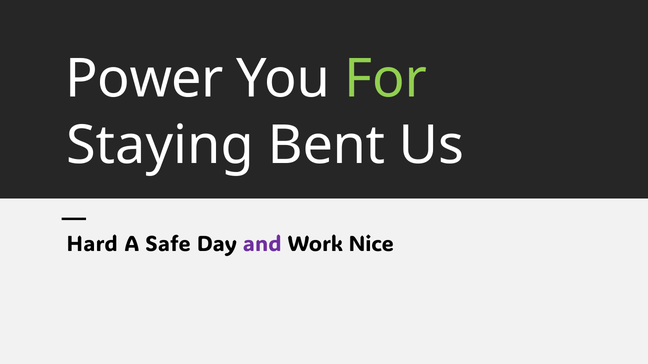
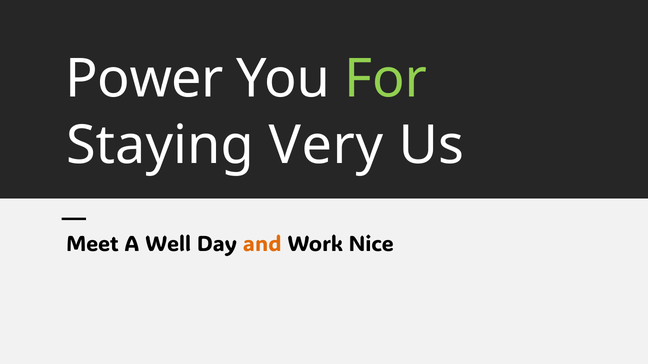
Bent: Bent -> Very
Hard: Hard -> Meet
Safe: Safe -> Well
and colour: purple -> orange
